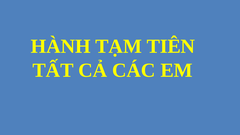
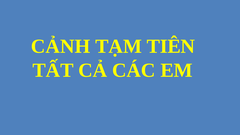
HÀNH: HÀNH -> CẢNH
